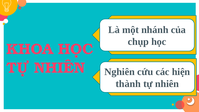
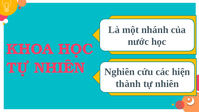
chụp: chụp -> nước
